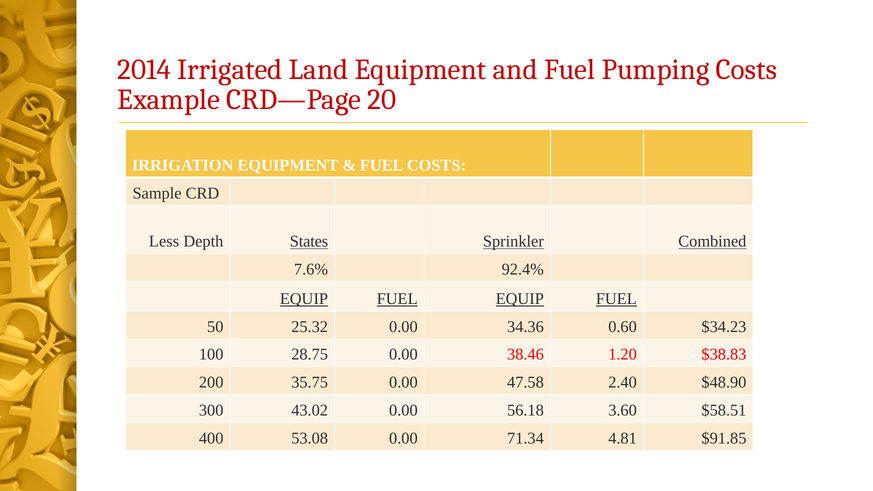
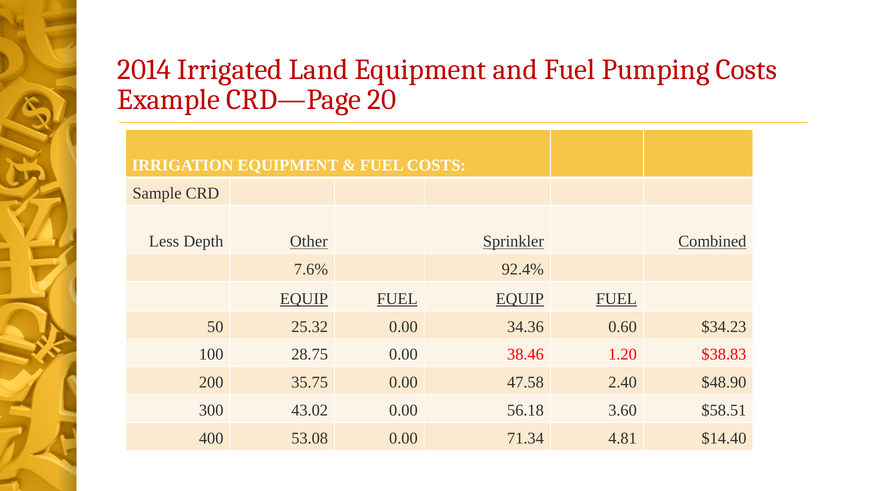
States: States -> Other
$91.85: $91.85 -> $14.40
